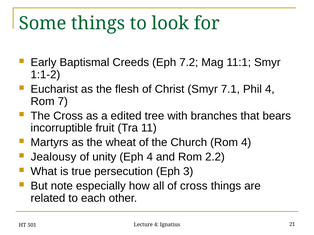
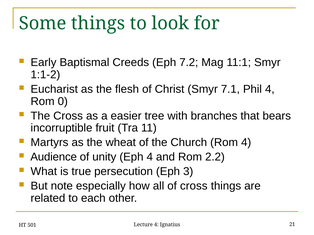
7: 7 -> 0
edited: edited -> easier
Jealousy: Jealousy -> Audience
